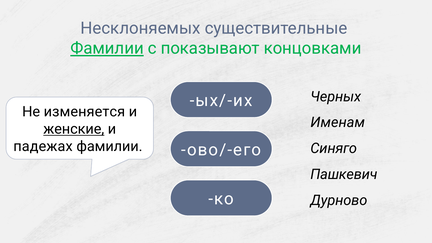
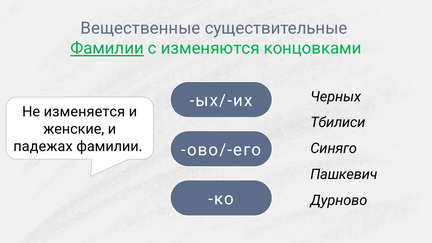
Несклоняемых: Несклоняемых -> Вещественные
показывают: показывают -> изменяются
Именам: Именам -> Тбилиси
женские underline: present -> none
